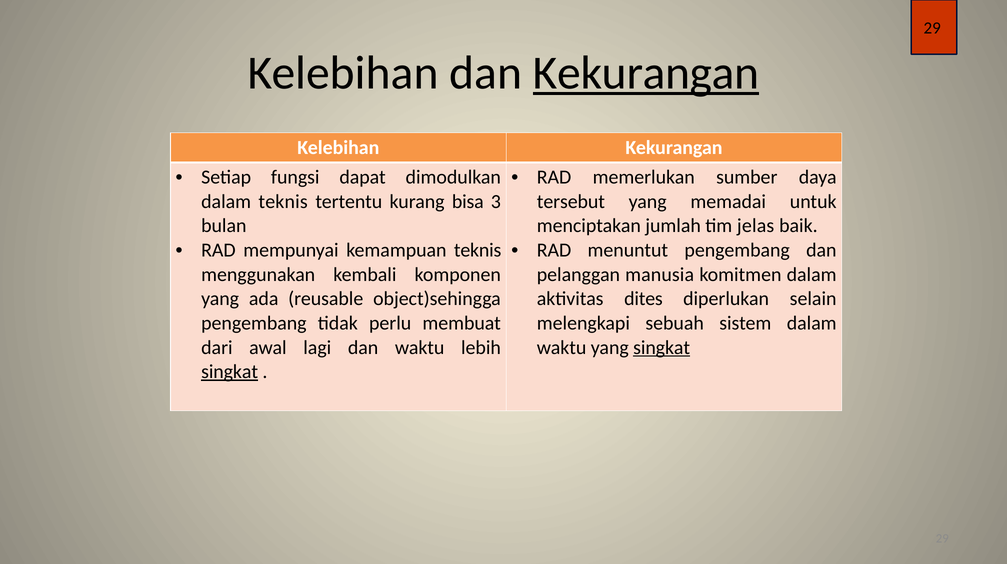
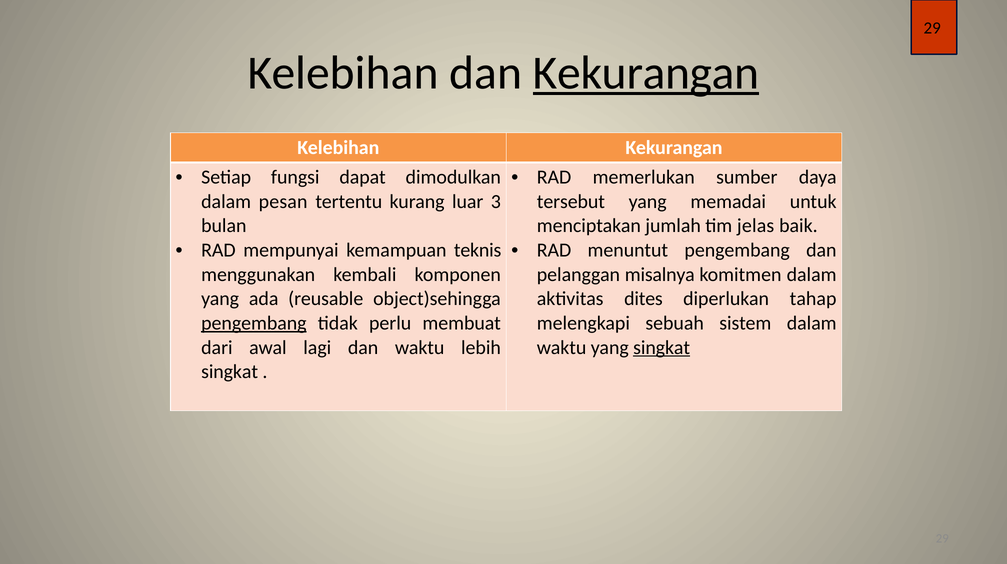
dalam teknis: teknis -> pesan
bisa: bisa -> luar
manusia: manusia -> misalnya
selain: selain -> tahap
pengembang at (254, 323) underline: none -> present
singkat at (230, 372) underline: present -> none
